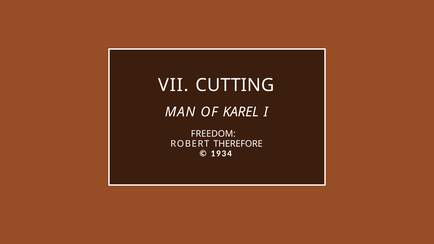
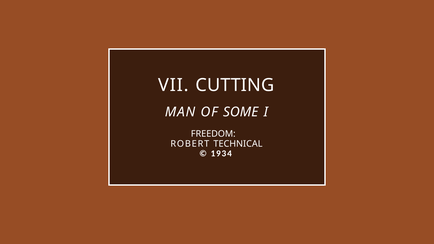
KAREL: KAREL -> SOME
THEREFORE: THEREFORE -> TECHNICAL
